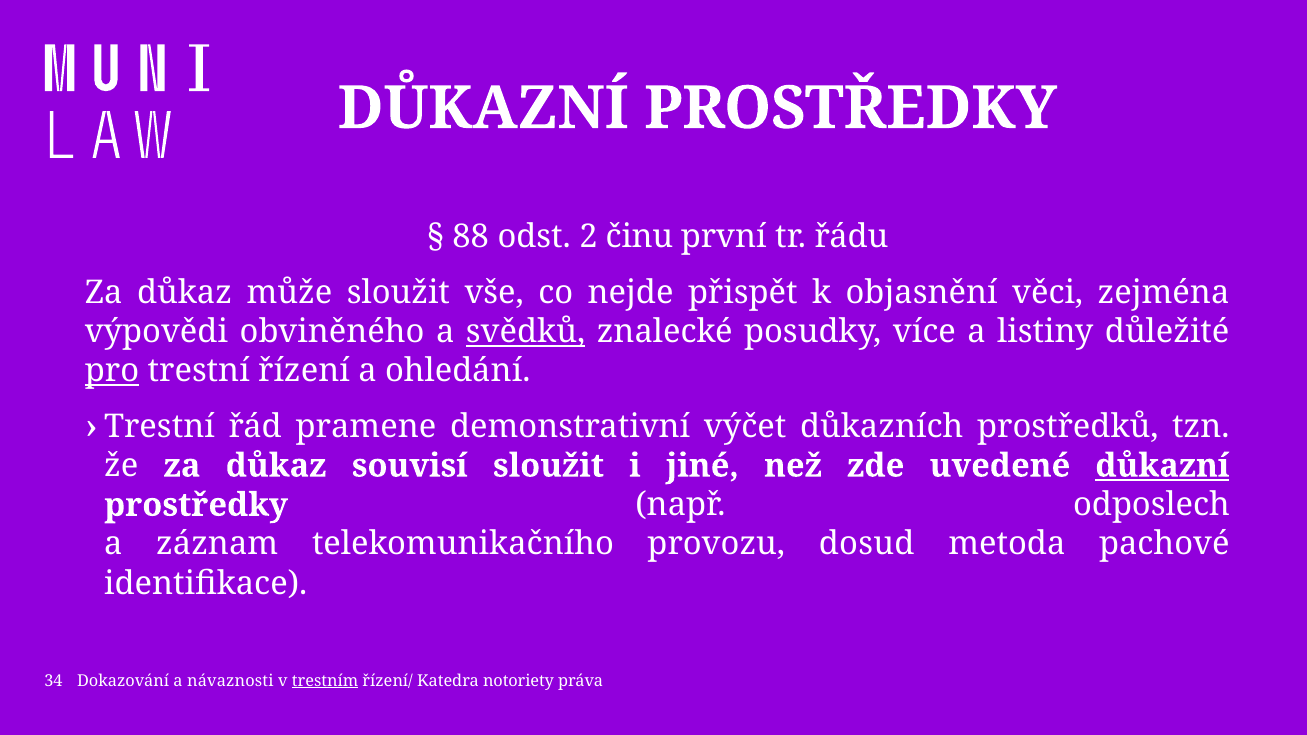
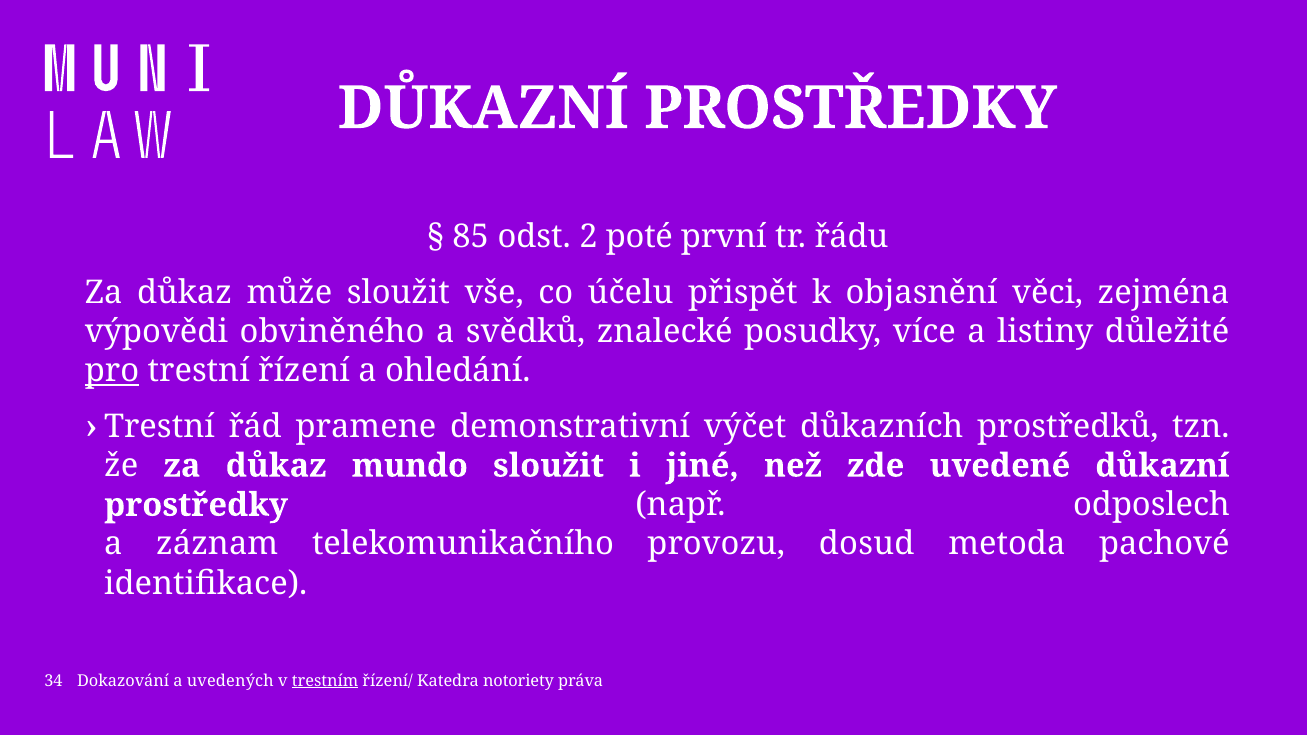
88: 88 -> 85
činu: činu -> poté
nejde: nejde -> účelu
svědků underline: present -> none
souvisí: souvisí -> mundo
důkazní at (1162, 466) underline: present -> none
návaznosti: návaznosti -> uvedených
